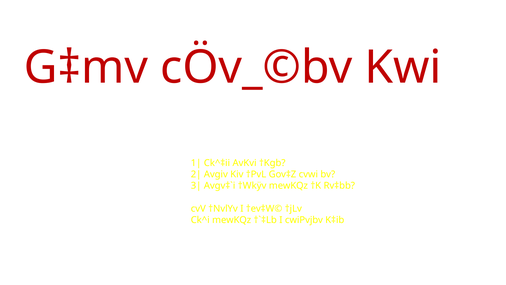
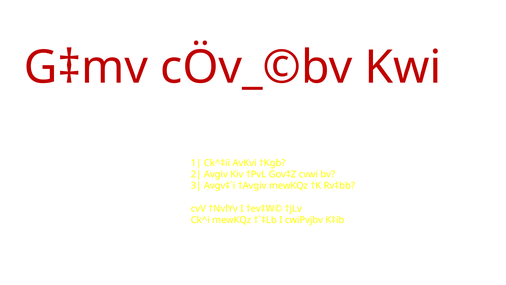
†Wkÿv: †Wkÿv -> †Avgiv
